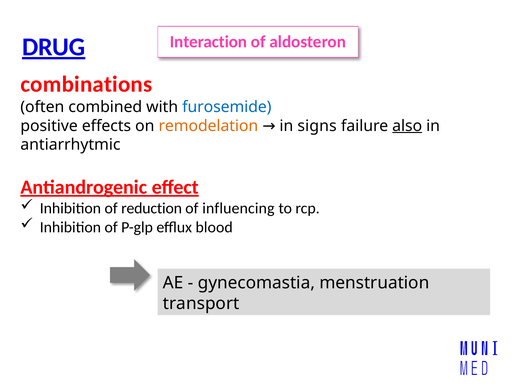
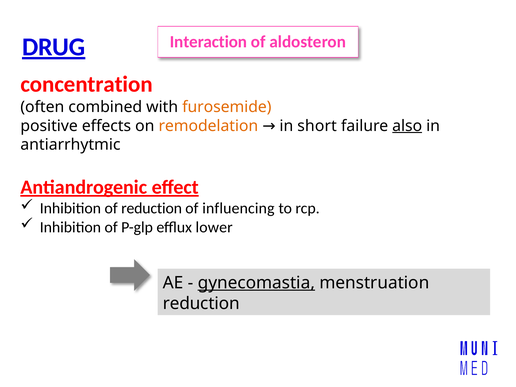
combinations: combinations -> concentration
furosemide colour: blue -> orange
signs: signs -> short
blood: blood -> lower
gynecomastia underline: none -> present
transport at (201, 303): transport -> reduction
